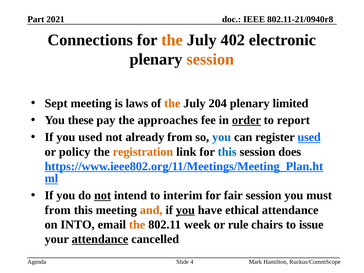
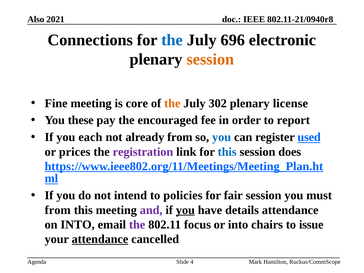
Part: Part -> Also
the at (172, 40) colour: orange -> blue
402: 402 -> 696
Sept: Sept -> Fine
laws: laws -> core
204: 204 -> 302
limited: limited -> license
approaches: approaches -> encouraged
order underline: present -> none
you used: used -> each
policy: policy -> prices
registration colour: orange -> purple
not at (103, 195) underline: present -> none
interim: interim -> policies
and colour: orange -> purple
ethical: ethical -> details
the at (137, 225) colour: orange -> purple
week: week -> focus
or rule: rule -> into
